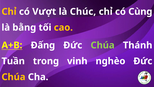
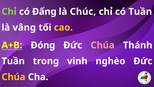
Chỉ at (9, 12) colour: yellow -> light green
Vượt: Vượt -> Đấng
có Cùng: Cùng -> Tuần
bằng: bằng -> vâng
Đấng: Đấng -> Đóng
Chúa at (103, 45) colour: light green -> pink
